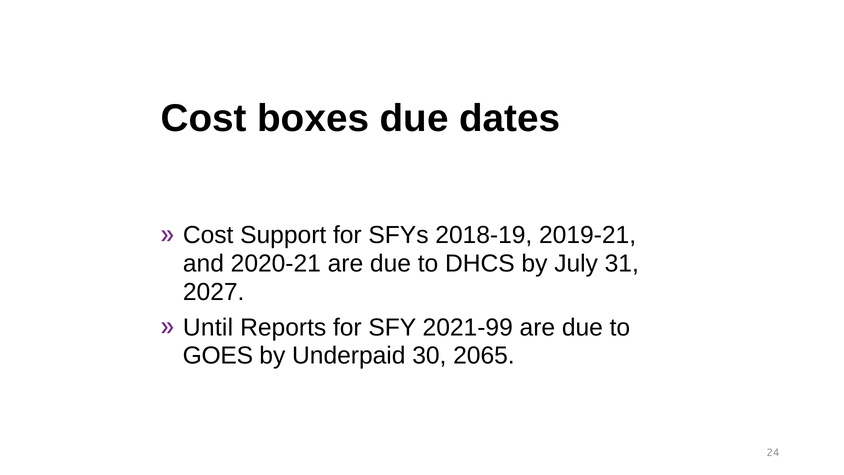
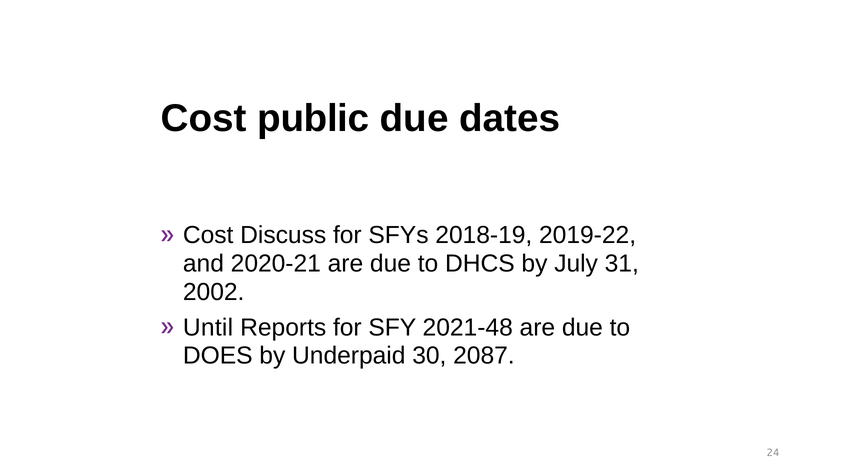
boxes: boxes -> public
Support: Support -> Discuss
2019-21: 2019-21 -> 2019-22
2027: 2027 -> 2002
2021-99: 2021-99 -> 2021-48
GOES: GOES -> DOES
2065: 2065 -> 2087
